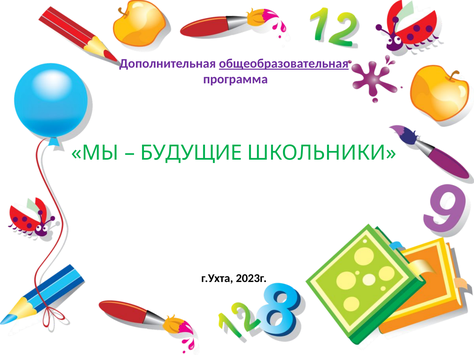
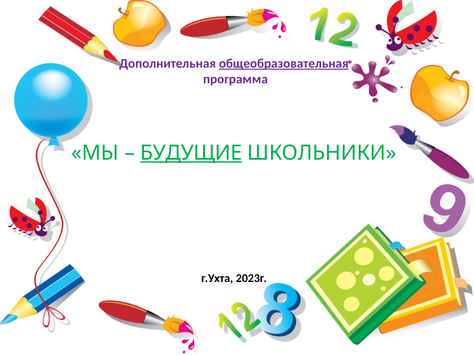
БУДУЩИЕ underline: none -> present
